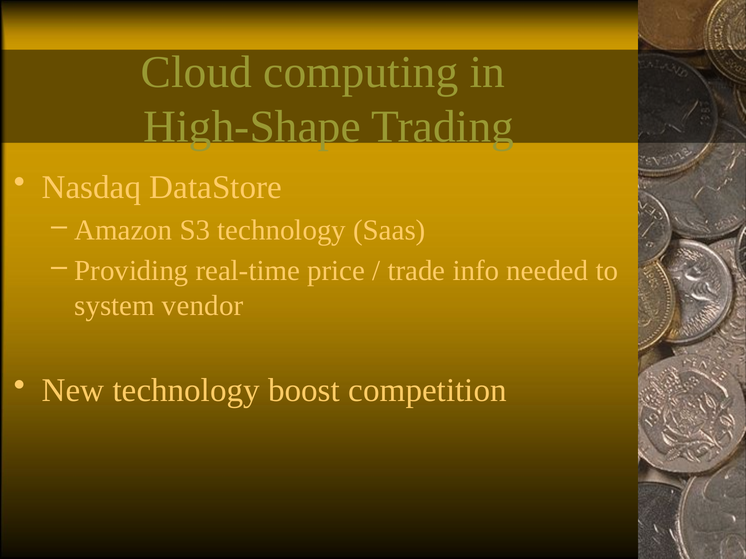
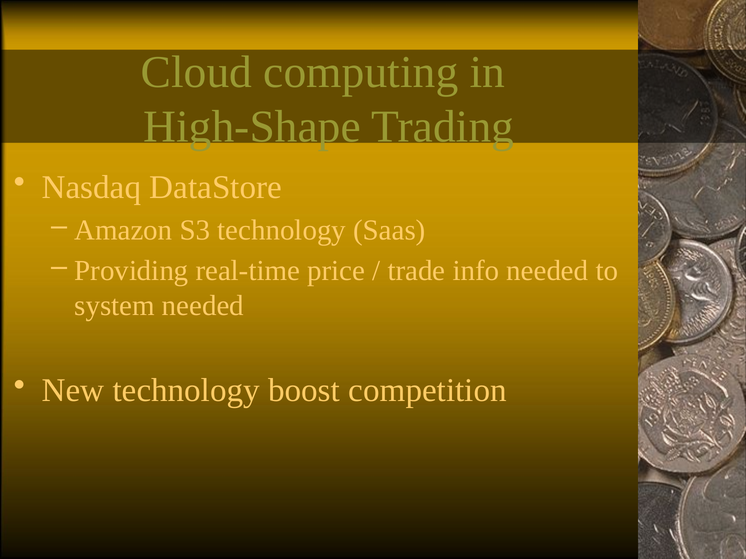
system vendor: vendor -> needed
